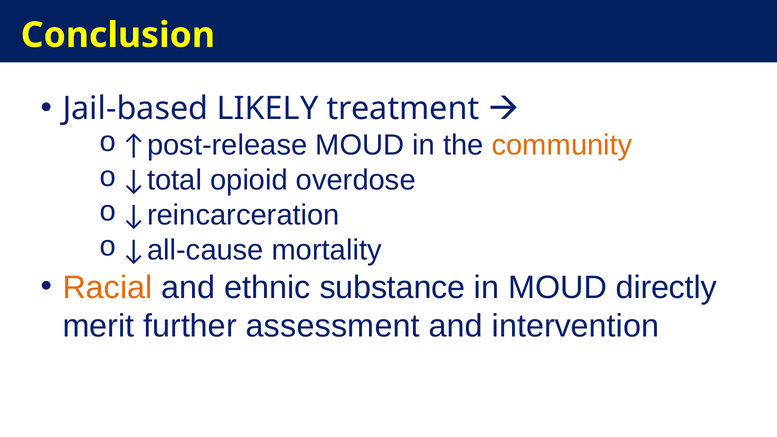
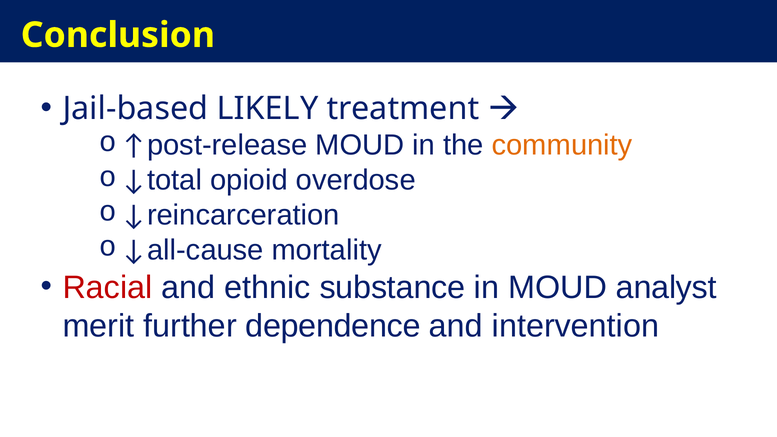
Racial colour: orange -> red
directly: directly -> analyst
assessment: assessment -> dependence
